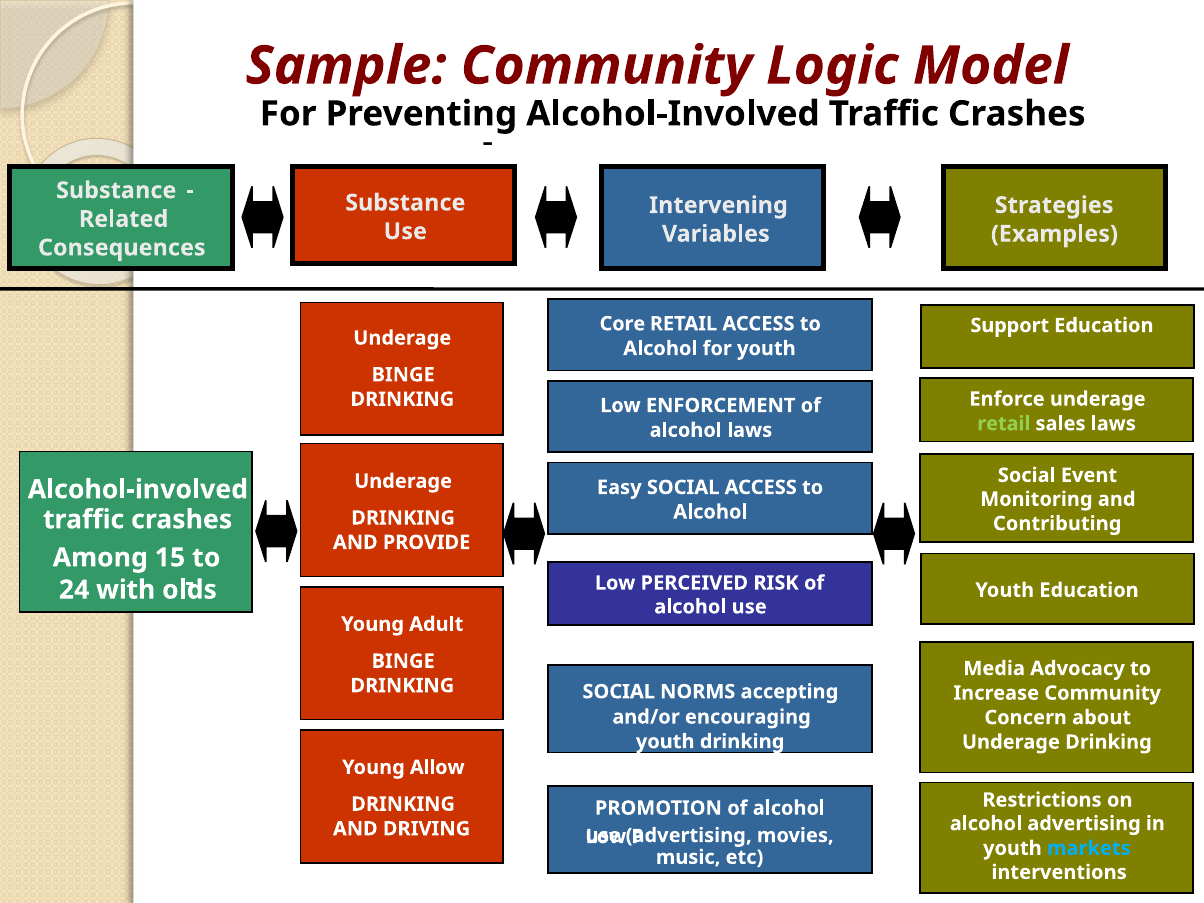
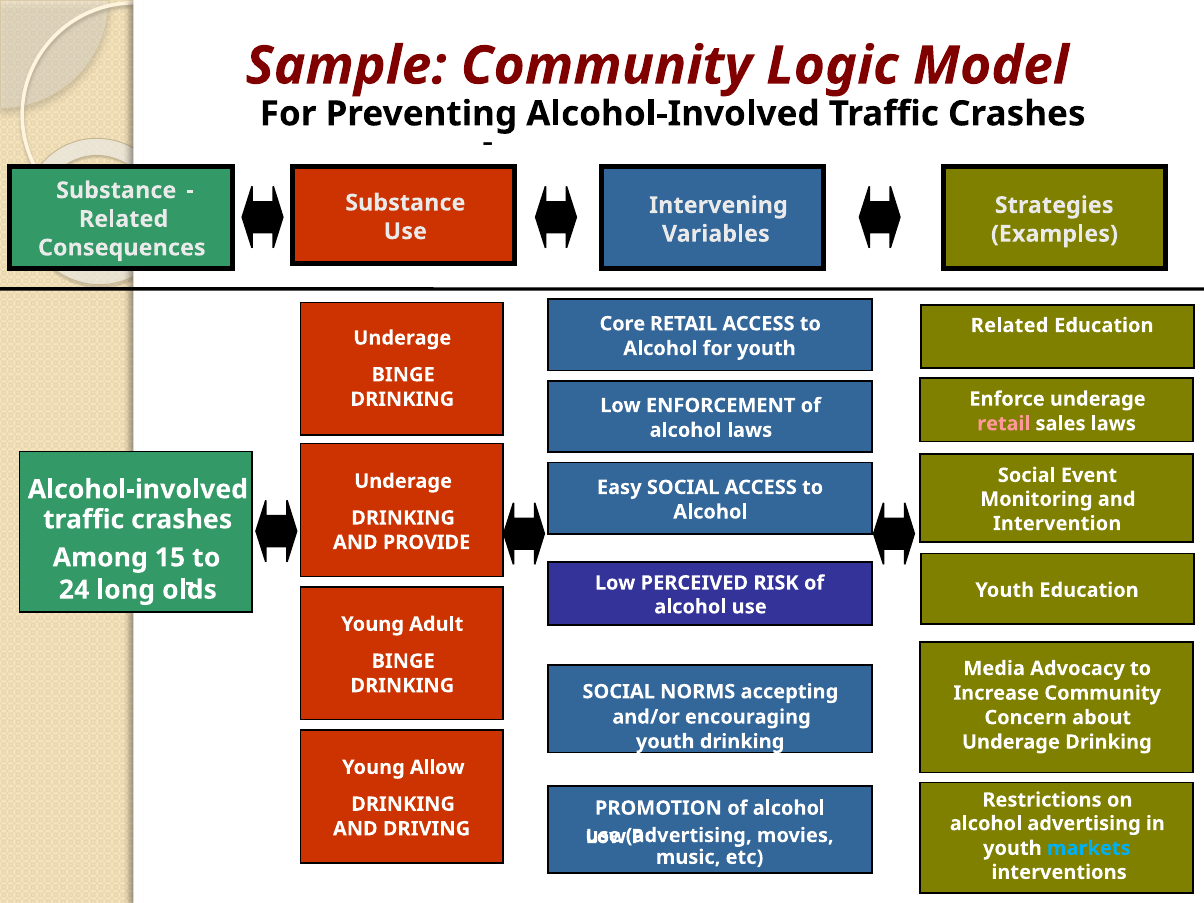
Support at (1010, 325): Support -> Related
retail at (1004, 424) colour: light green -> pink
Contributing: Contributing -> Intervention
with: with -> long
